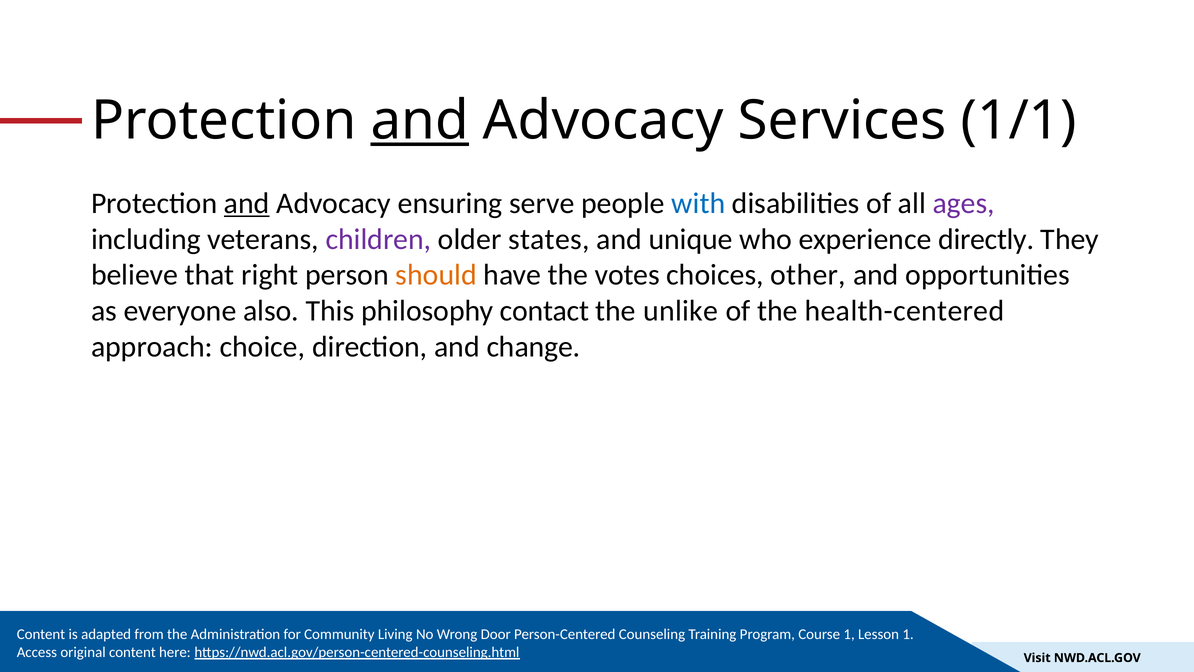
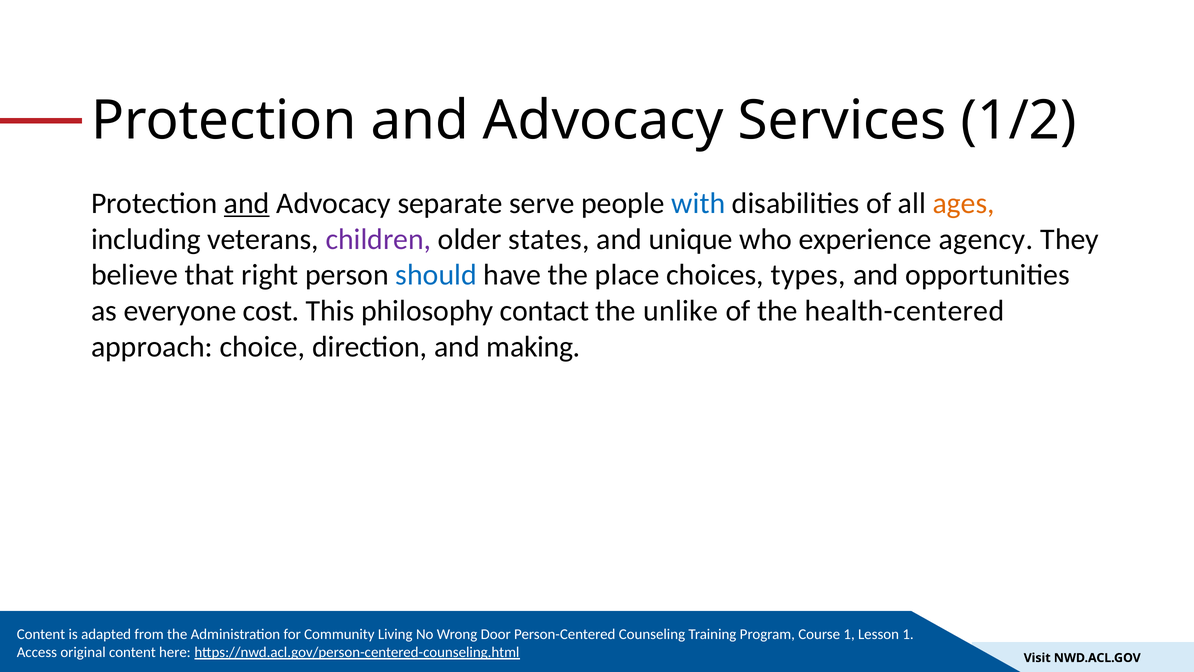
and at (420, 121) underline: present -> none
1/1: 1/1 -> 1/2
ensuring: ensuring -> separate
ages colour: purple -> orange
directly: directly -> agency
should colour: orange -> blue
votes: votes -> place
other: other -> types
also: also -> cost
change: change -> making
